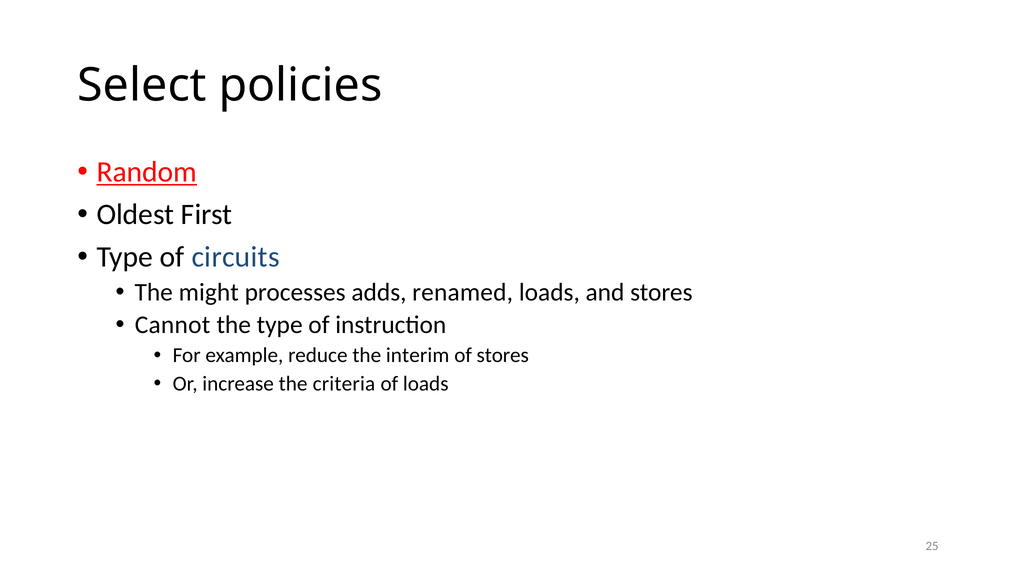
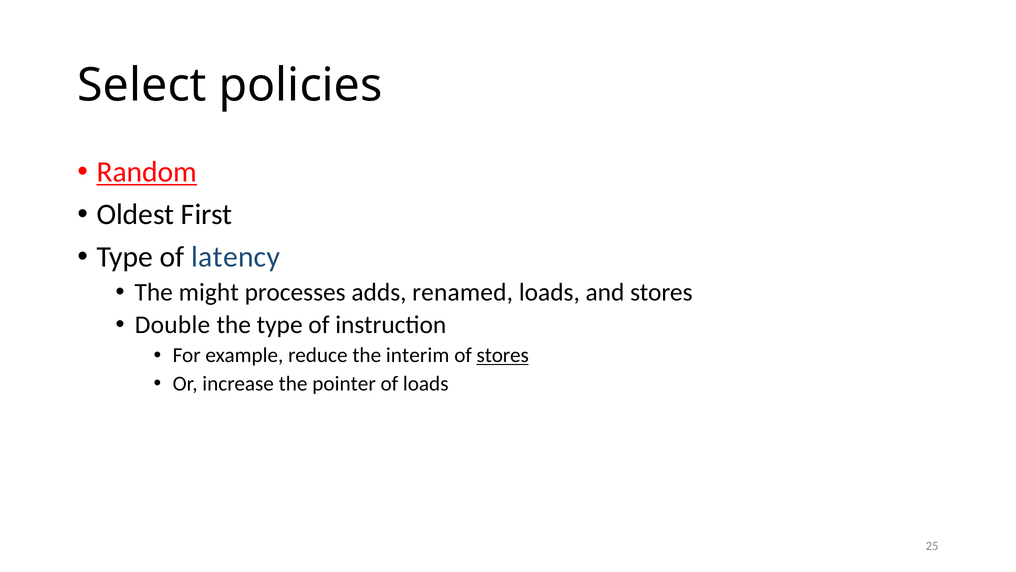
circuits: circuits -> latency
Cannot: Cannot -> Double
stores at (503, 355) underline: none -> present
criteria: criteria -> pointer
